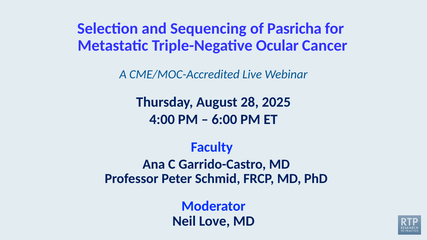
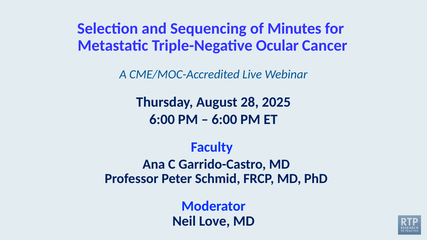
Pasricha: Pasricha -> Minutes
4:00 at (162, 119): 4:00 -> 6:00
